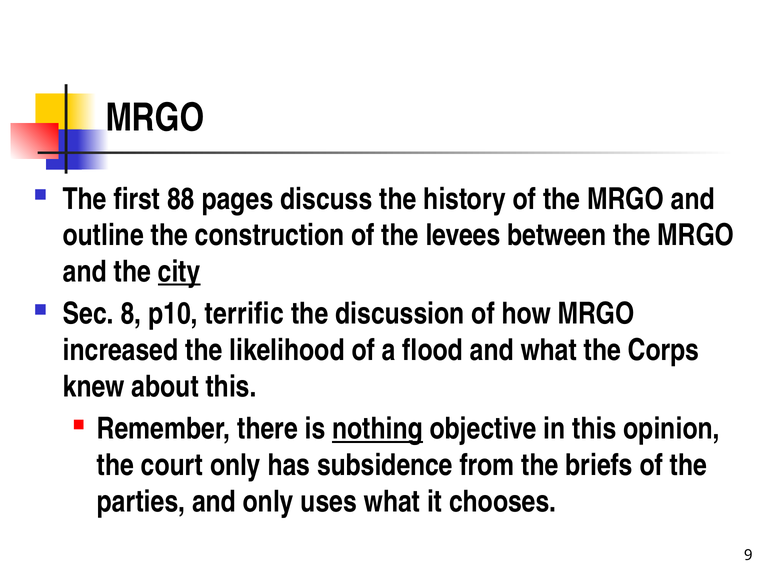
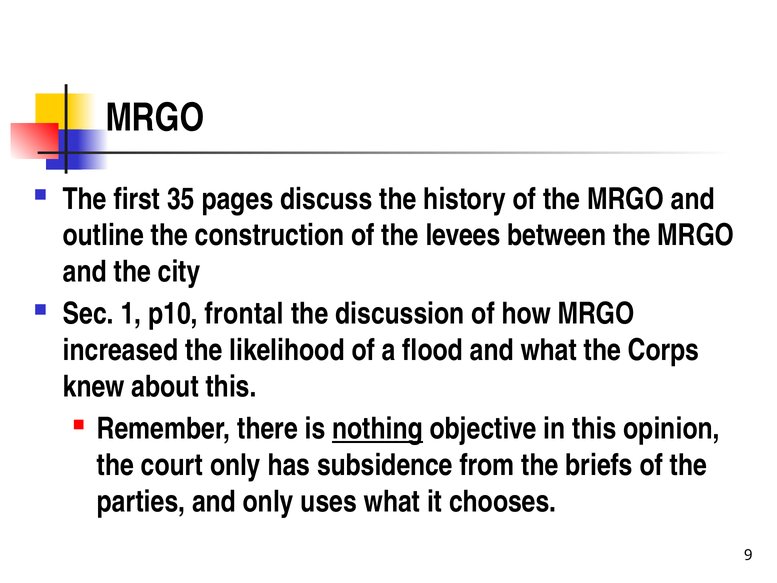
88: 88 -> 35
city underline: present -> none
8: 8 -> 1
terrific: terrific -> frontal
